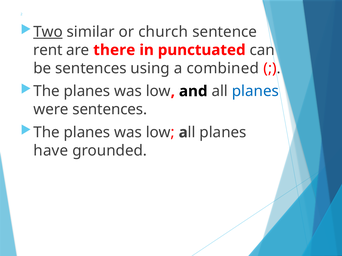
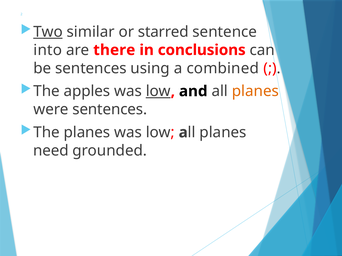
church: church -> starred
rent: rent -> into
punctuated: punctuated -> conclusions
planes at (87, 91): planes -> apples
low at (158, 91) underline: none -> present
planes at (255, 91) colour: blue -> orange
have: have -> need
